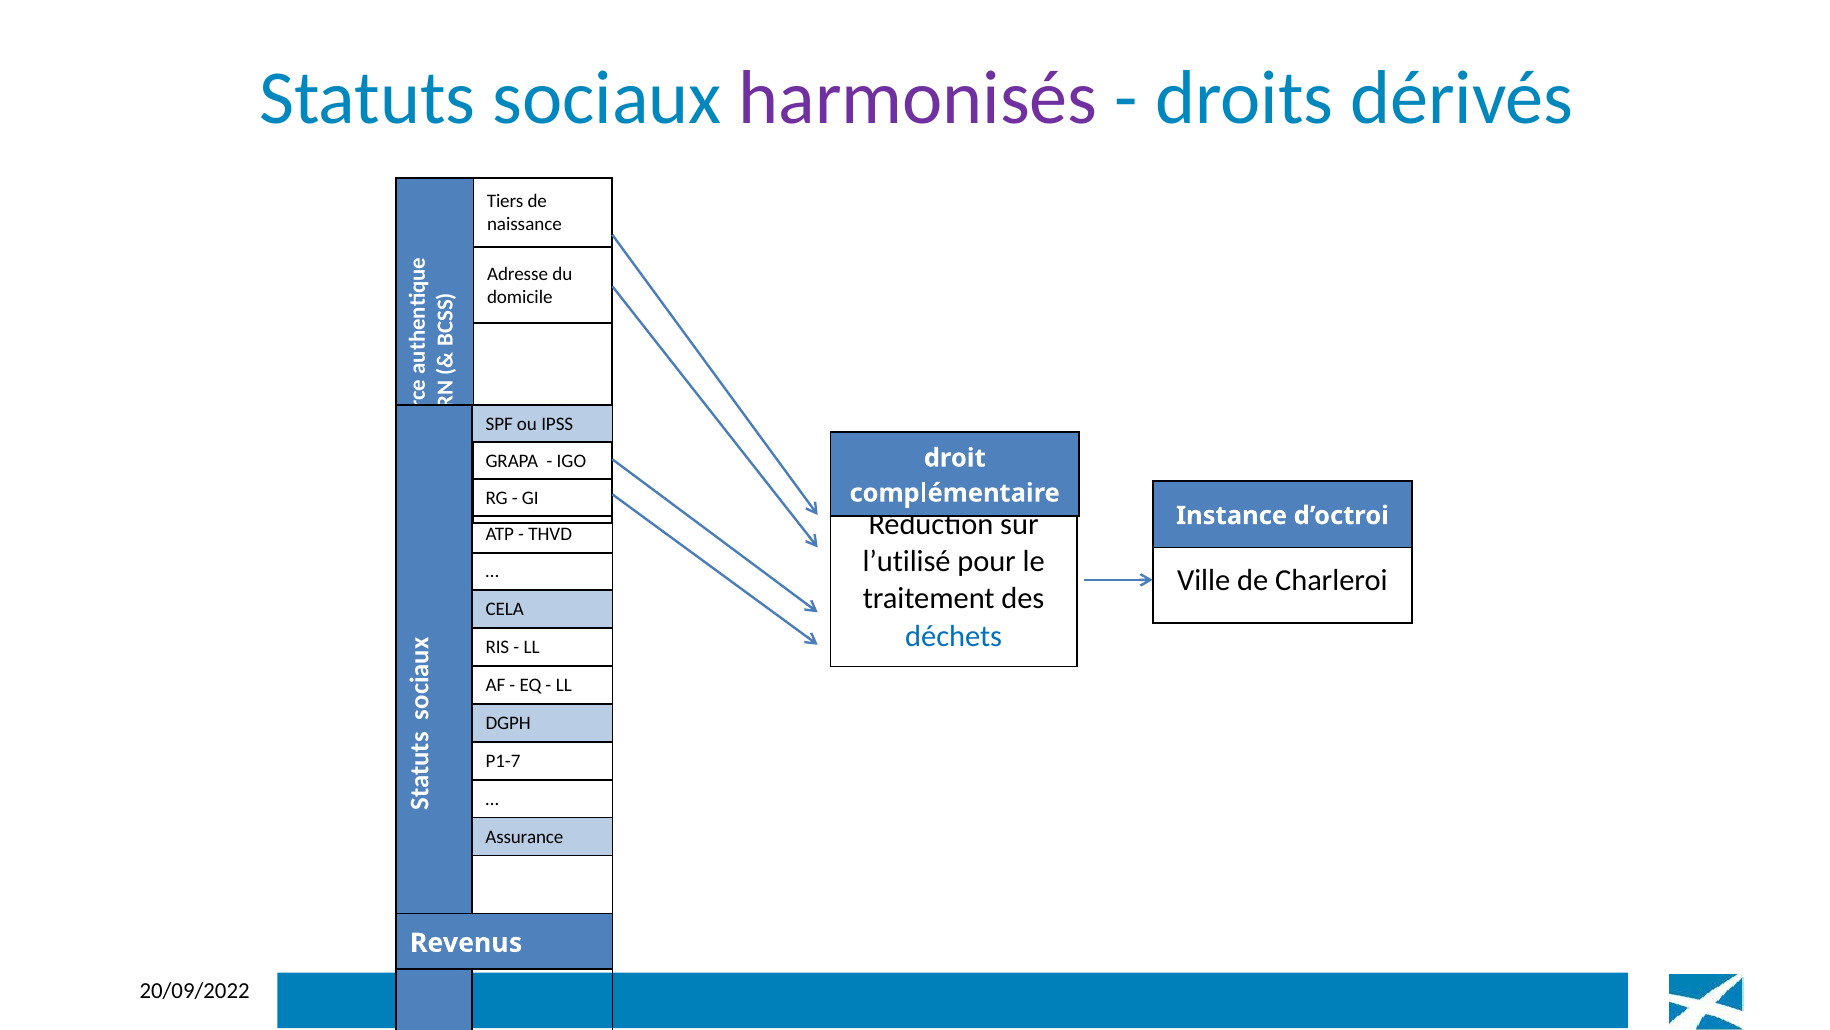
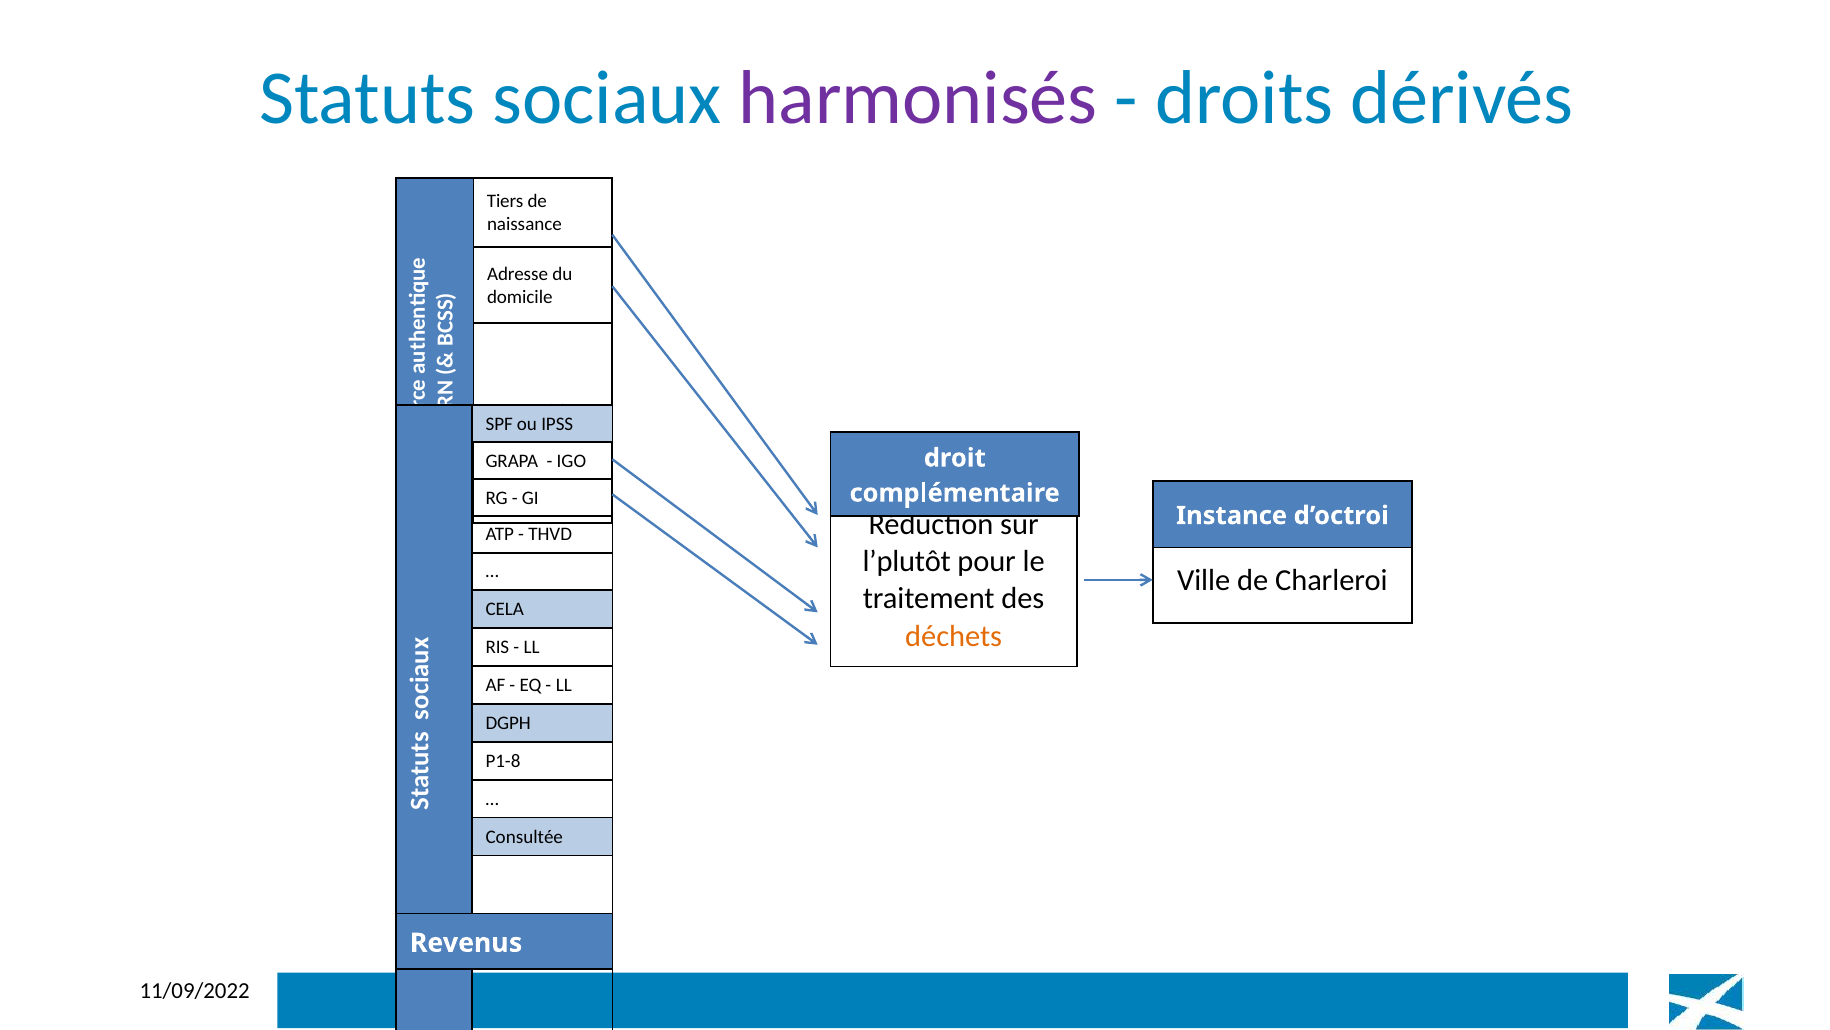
l’utilisé: l’utilisé -> l’plutôt
déchets colour: blue -> orange
P1-7: P1-7 -> P1-8
Assurance: Assurance -> Consultée
20/09/2022: 20/09/2022 -> 11/09/2022
